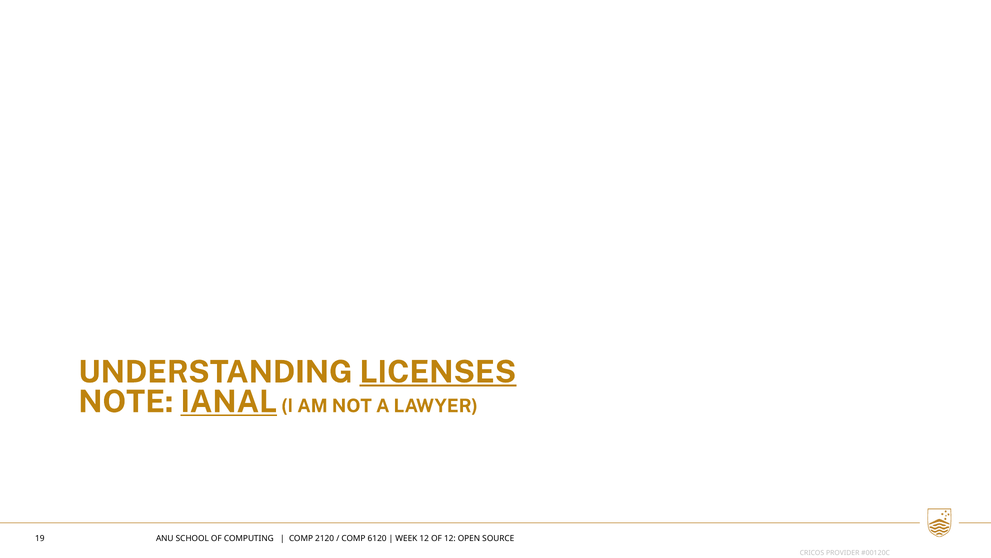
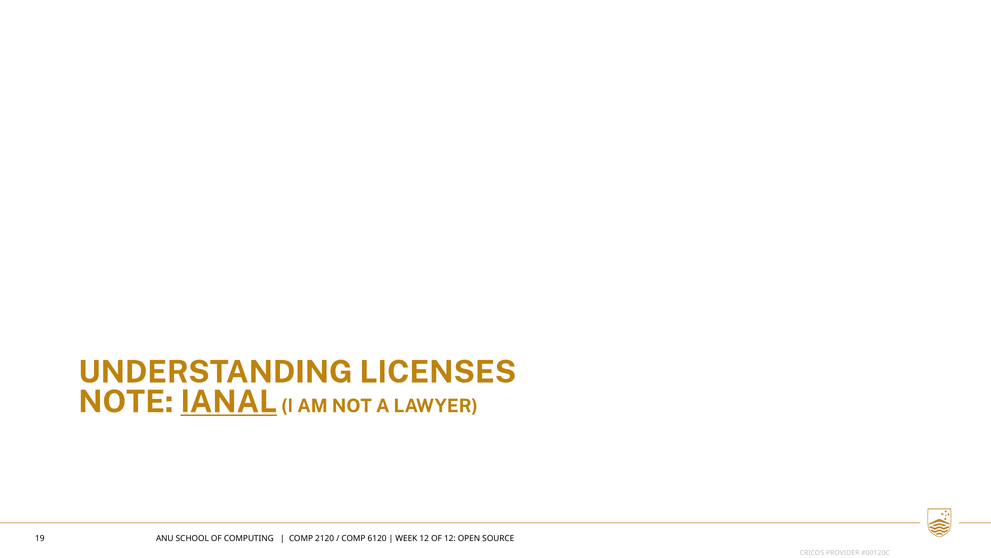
LICENSES underline: present -> none
